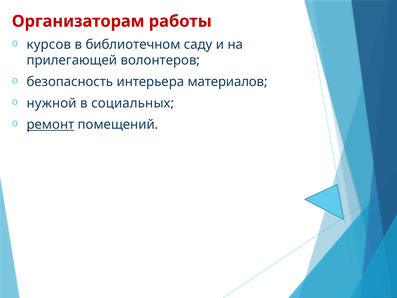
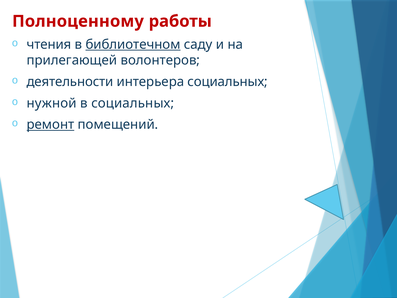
Организаторам: Организаторам -> Полноценному
курсов: курсов -> чтения
библиотечном underline: none -> present
безопасность: безопасность -> деятельности
интерьера материалов: материалов -> социальных
